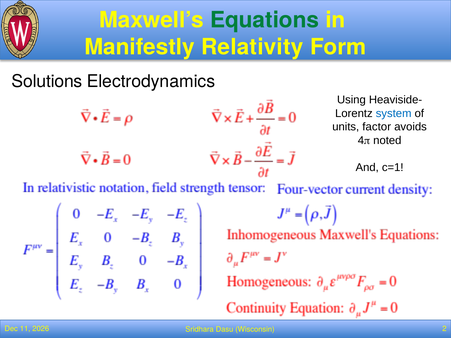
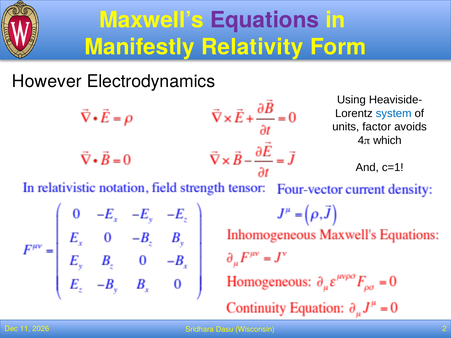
Equations colour: green -> purple
Solutions: Solutions -> However
noted: noted -> which
